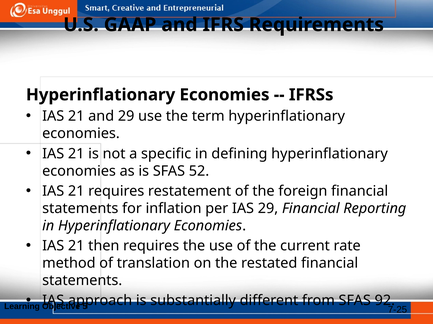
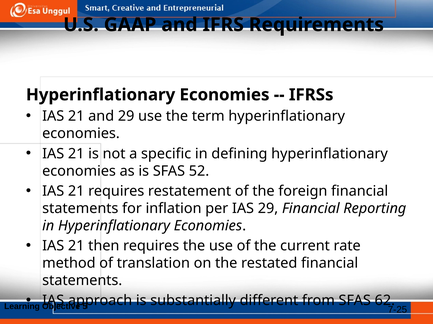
92: 92 -> 62
